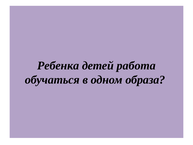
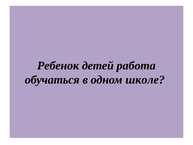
Ребенка: Ребенка -> Ребенок
образа: образа -> школе
